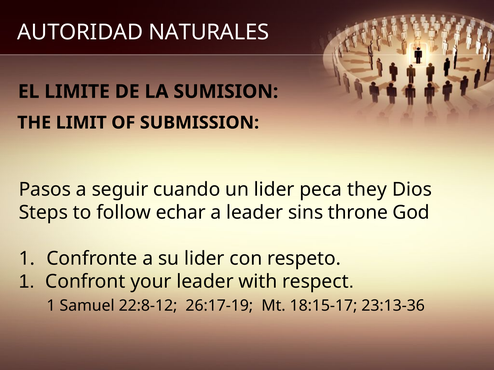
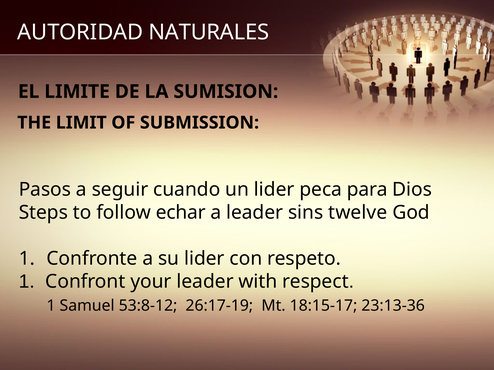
they: they -> para
throne: throne -> twelve
22:8-12: 22:8-12 -> 53:8-12
